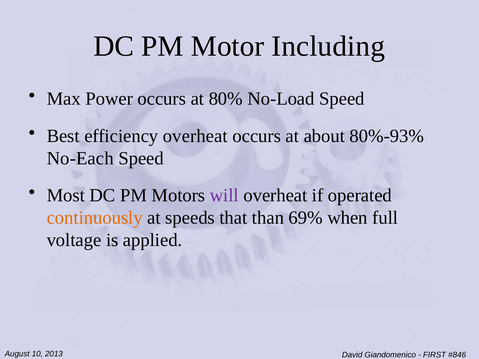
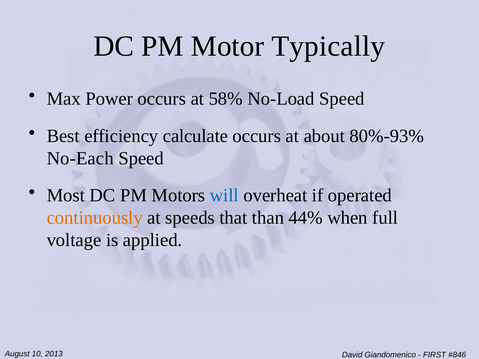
Including: Including -> Typically
80%: 80% -> 58%
efficiency overheat: overheat -> calculate
will colour: purple -> blue
69%: 69% -> 44%
